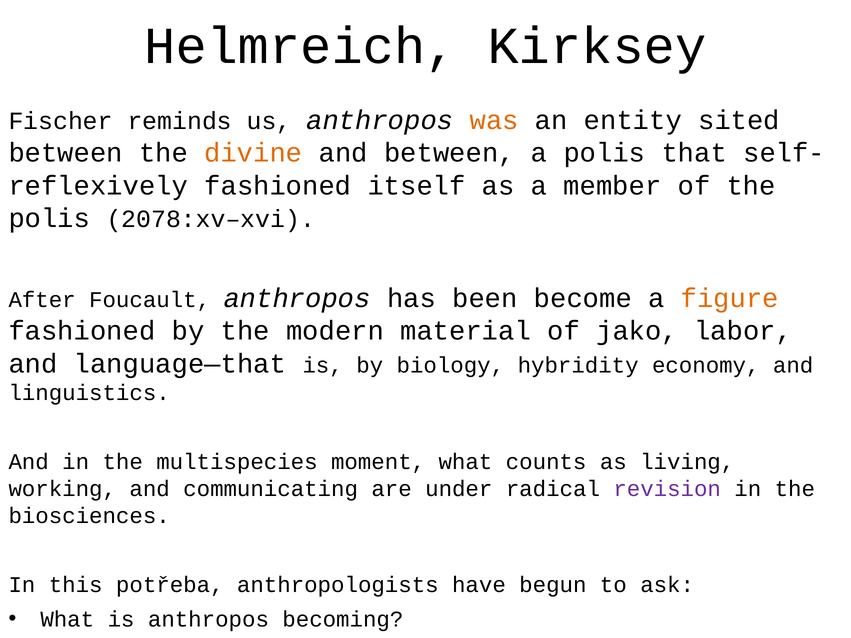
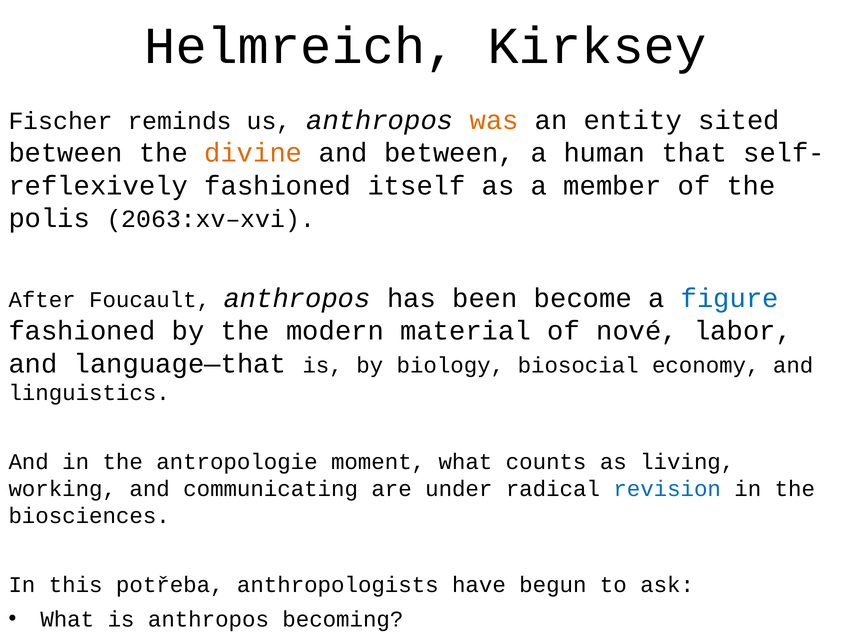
a polis: polis -> human
2078:xv–xvi: 2078:xv–xvi -> 2063:xv–xvi
figure colour: orange -> blue
jako: jako -> nové
hybridity: hybridity -> biosocial
multispecies: multispecies -> antropologie
revision colour: purple -> blue
